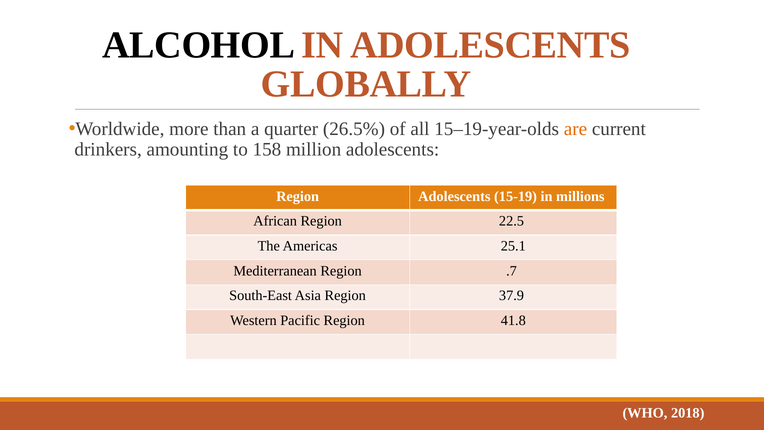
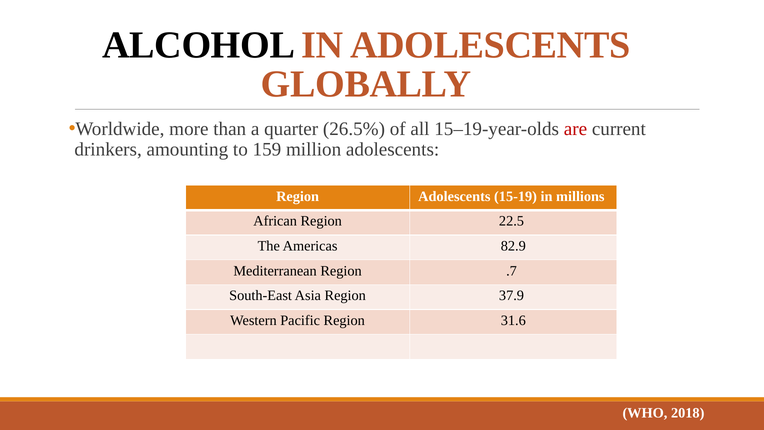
are colour: orange -> red
158: 158 -> 159
25.1: 25.1 -> 82.9
41.8: 41.8 -> 31.6
